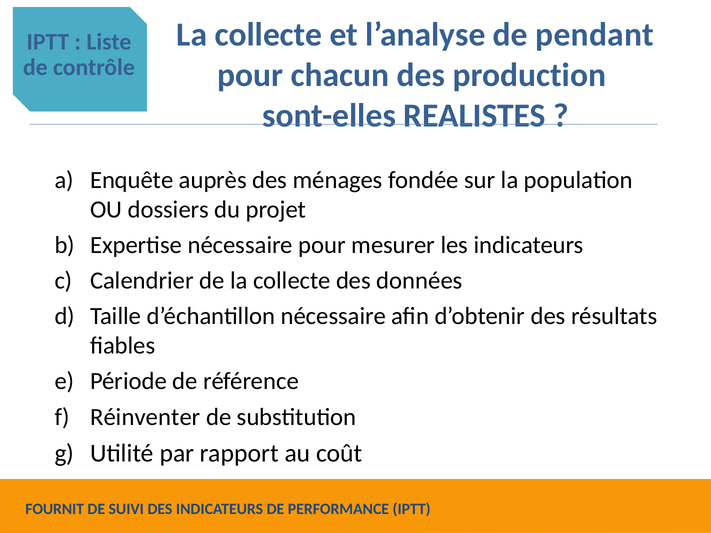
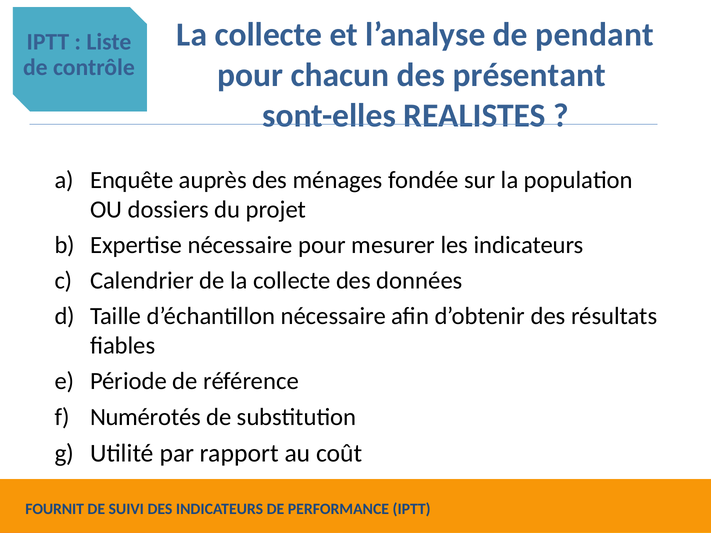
production: production -> présentant
Réinventer: Réinventer -> Numérotés
